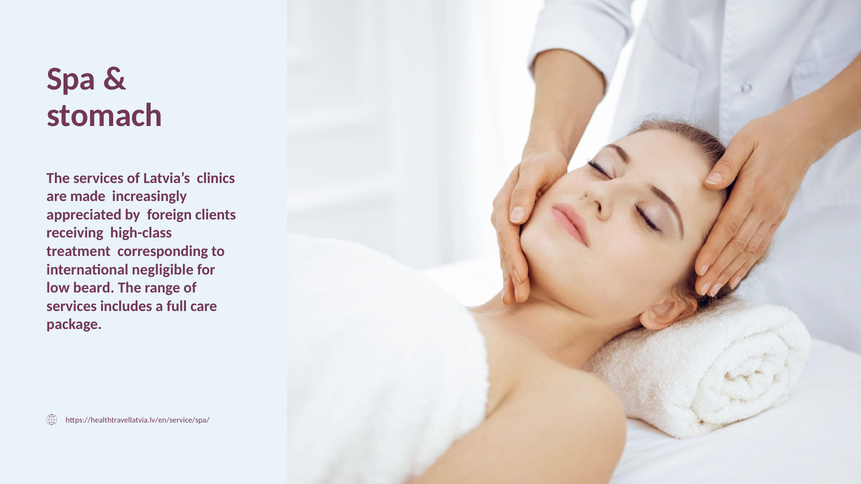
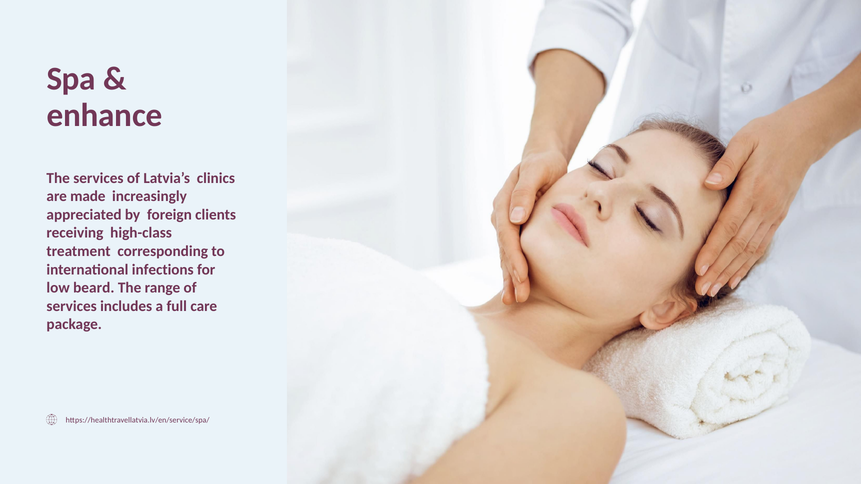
stomach: stomach -> enhance
negligible: negligible -> infections
